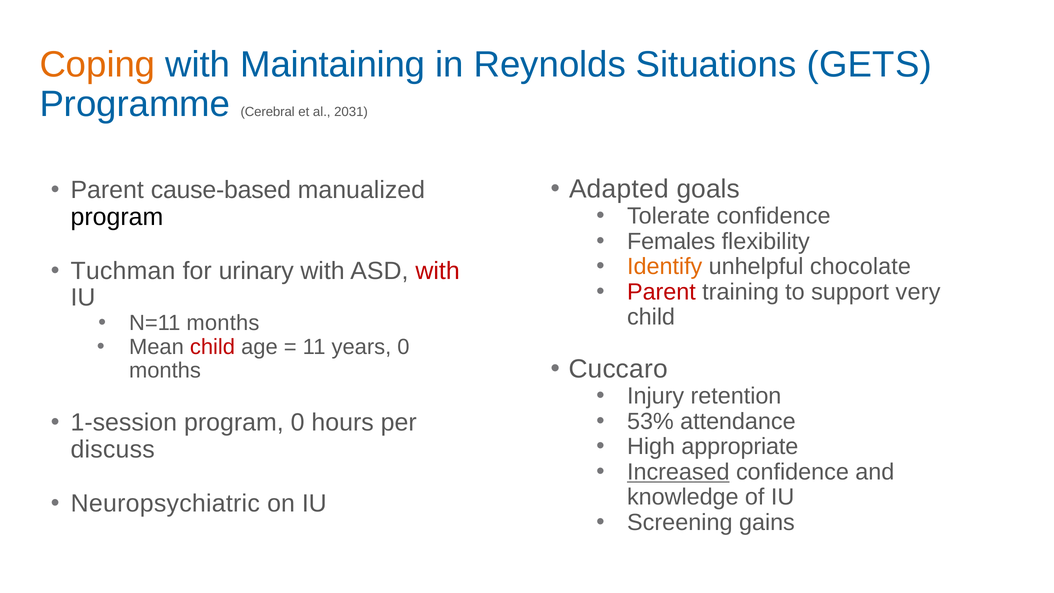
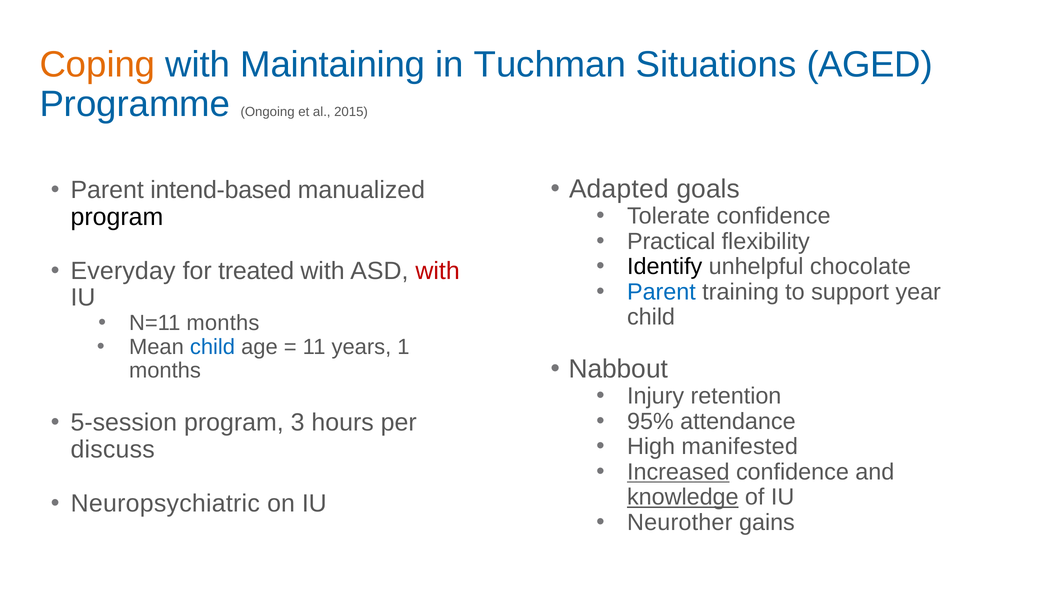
Reynolds: Reynolds -> Tuchman
GETS: GETS -> AGED
Cerebral: Cerebral -> Ongoing
2031: 2031 -> 2015
cause-based: cause-based -> intend-based
Females: Females -> Practical
Identify colour: orange -> black
Tuchman: Tuchman -> Everyday
urinary: urinary -> treated
Parent at (661, 292) colour: red -> blue
very: very -> year
child at (212, 347) colour: red -> blue
years 0: 0 -> 1
Cuccaro: Cuccaro -> Nabbout
53%: 53% -> 95%
1-session: 1-session -> 5-session
program 0: 0 -> 3
appropriate: appropriate -> manifested
knowledge underline: none -> present
Screening: Screening -> Neurother
